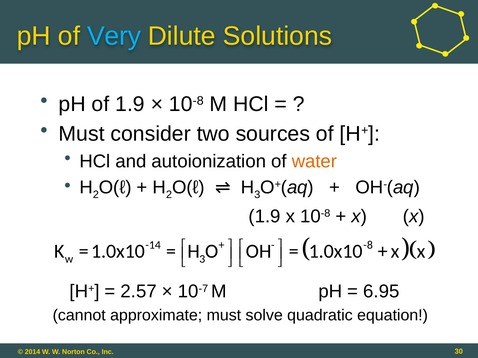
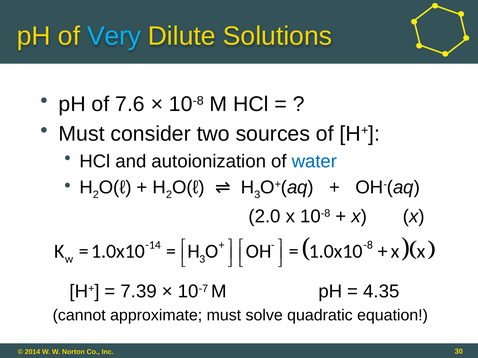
of 1.9: 1.9 -> 7.6
water colour: orange -> blue
1.9 at (265, 217): 1.9 -> 2.0
2.57: 2.57 -> 7.39
6.95: 6.95 -> 4.35
